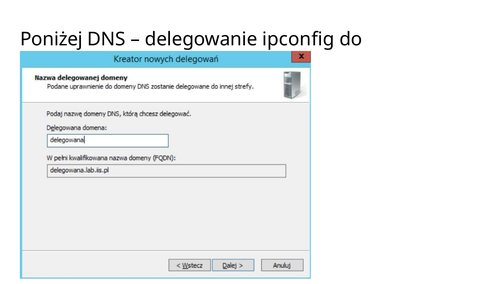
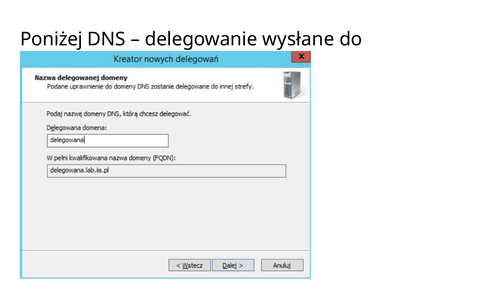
ipconfig: ipconfig -> wysłane
